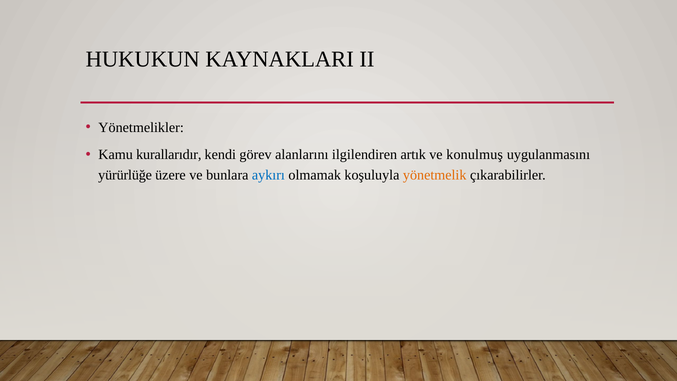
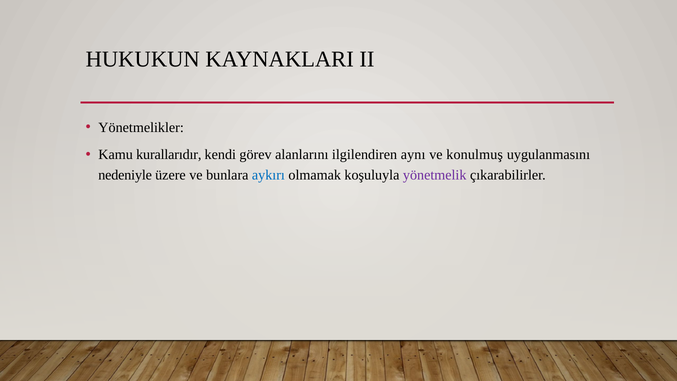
artık: artık -> aynı
yürürlüğe: yürürlüğe -> nedeniyle
yönetmelik colour: orange -> purple
